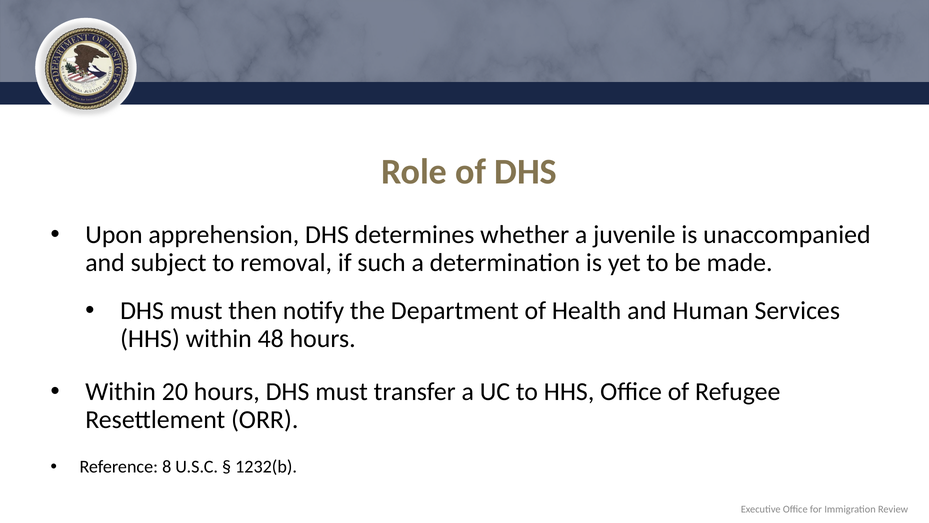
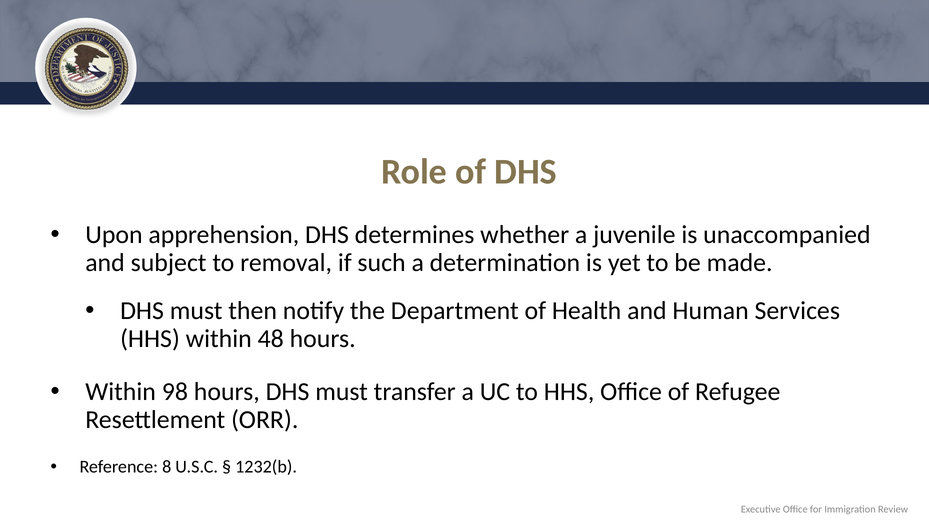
20: 20 -> 98
